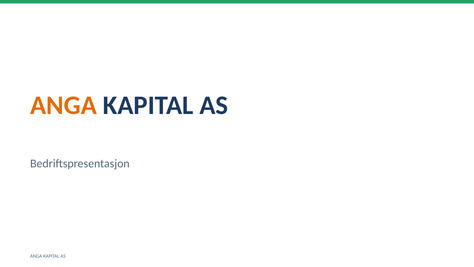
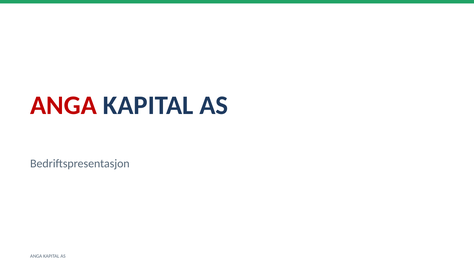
ANGA at (64, 105) colour: orange -> red
